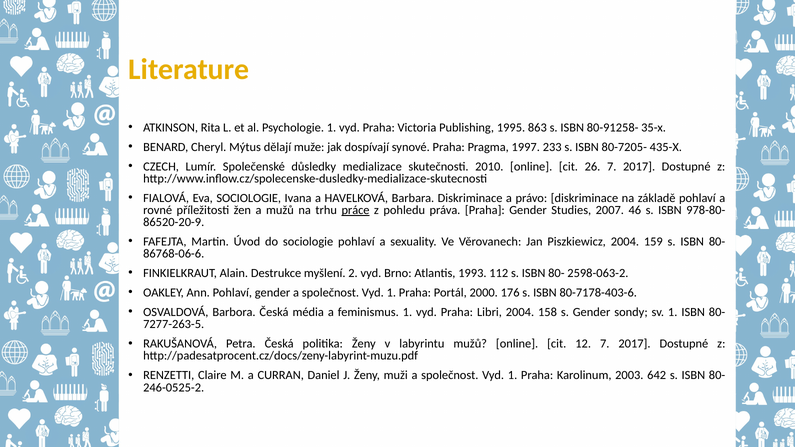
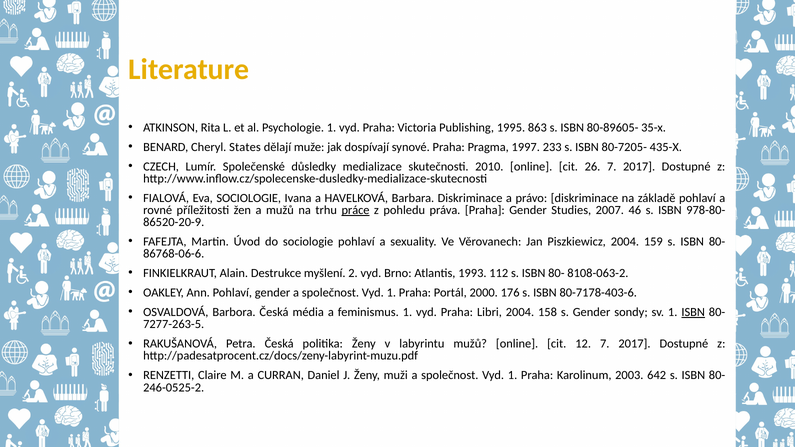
80-91258-: 80-91258- -> 80-89605-
Mýtus: Mýtus -> States
2598-063-2: 2598-063-2 -> 8108-063-2
ISBN at (693, 312) underline: none -> present
